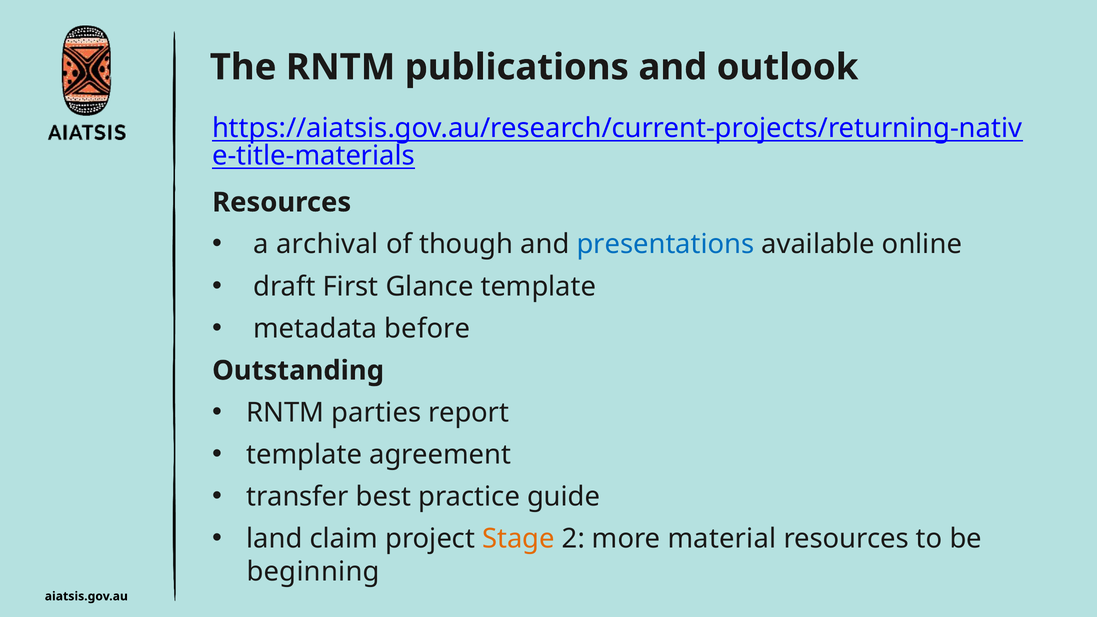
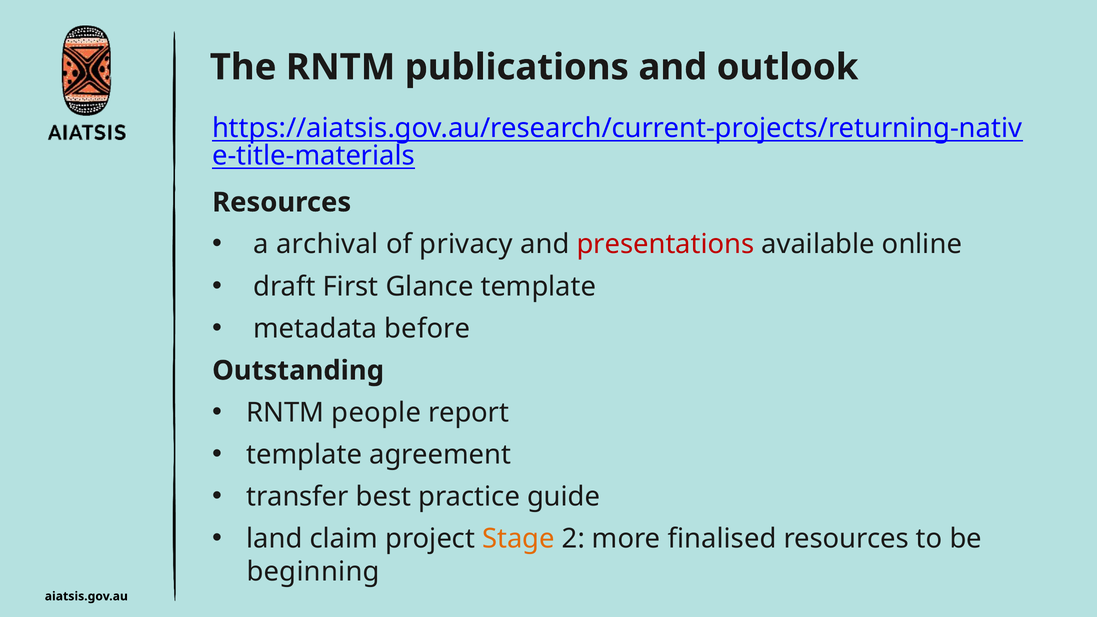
though: though -> privacy
presentations colour: blue -> red
parties: parties -> people
material: material -> finalised
